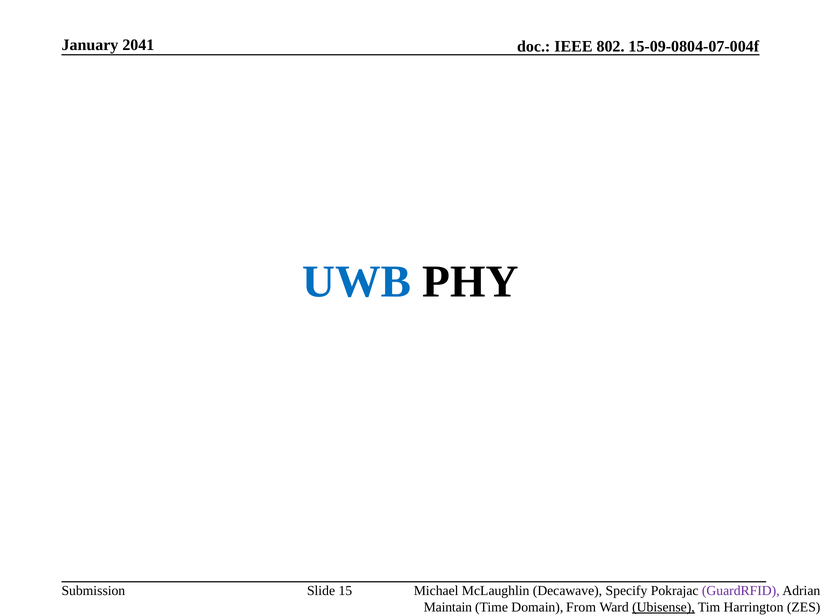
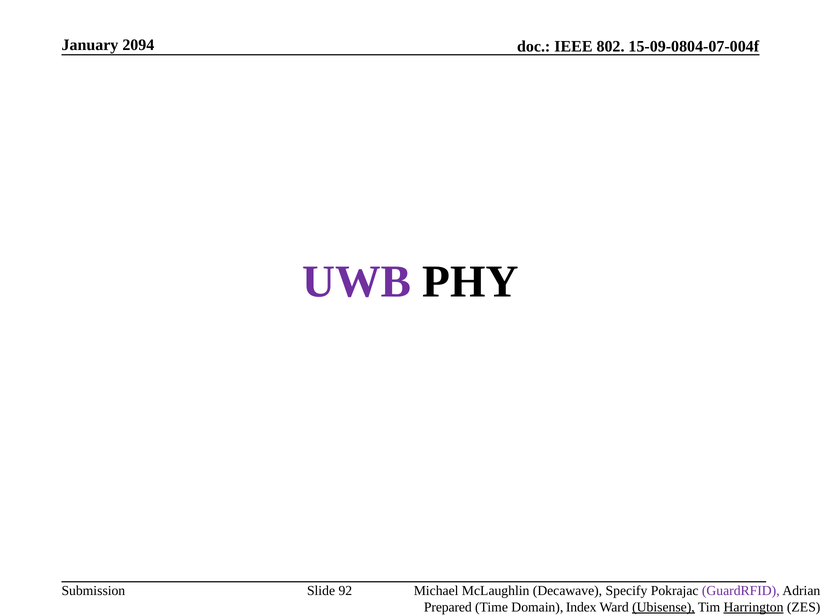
2041: 2041 -> 2094
UWB colour: blue -> purple
15: 15 -> 92
Maintain: Maintain -> Prepared
From: From -> Index
Harrington underline: none -> present
